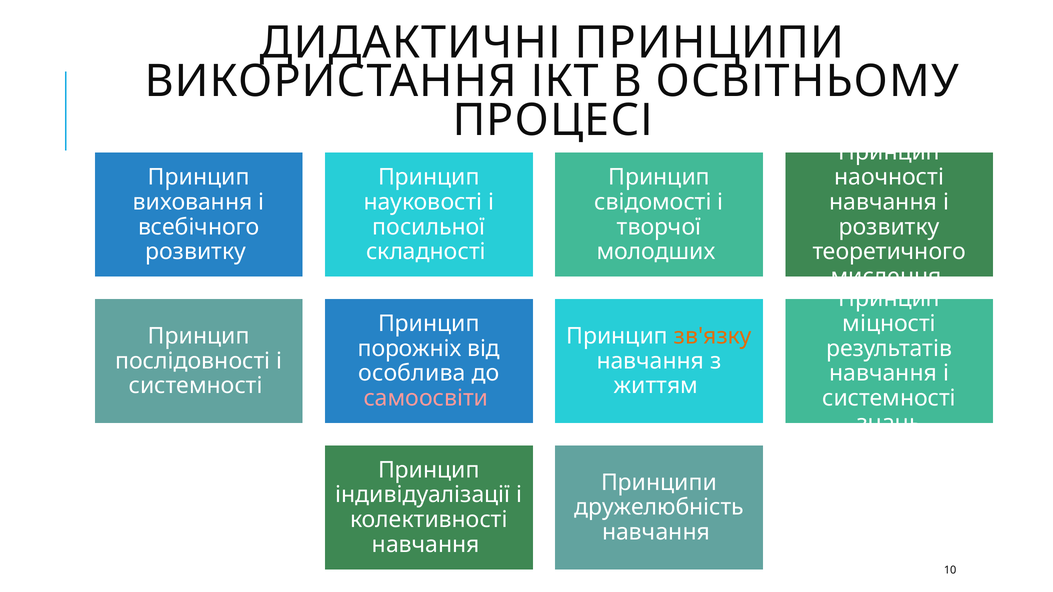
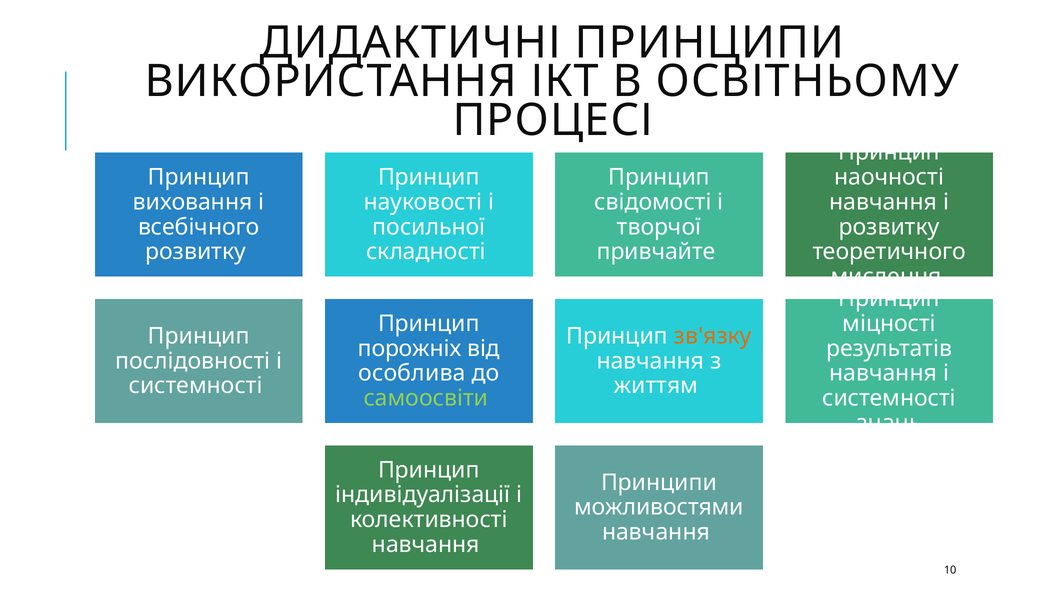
молодших: молодших -> привчайте
самоосвіти colour: pink -> light green
дружелюбність: дружелюбність -> можливостями
